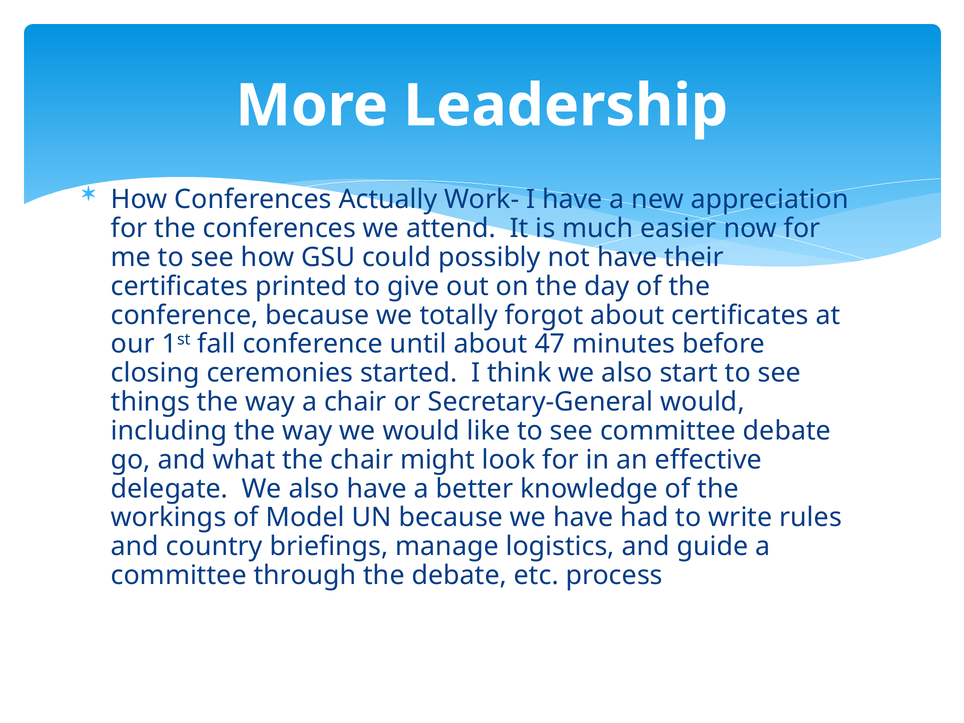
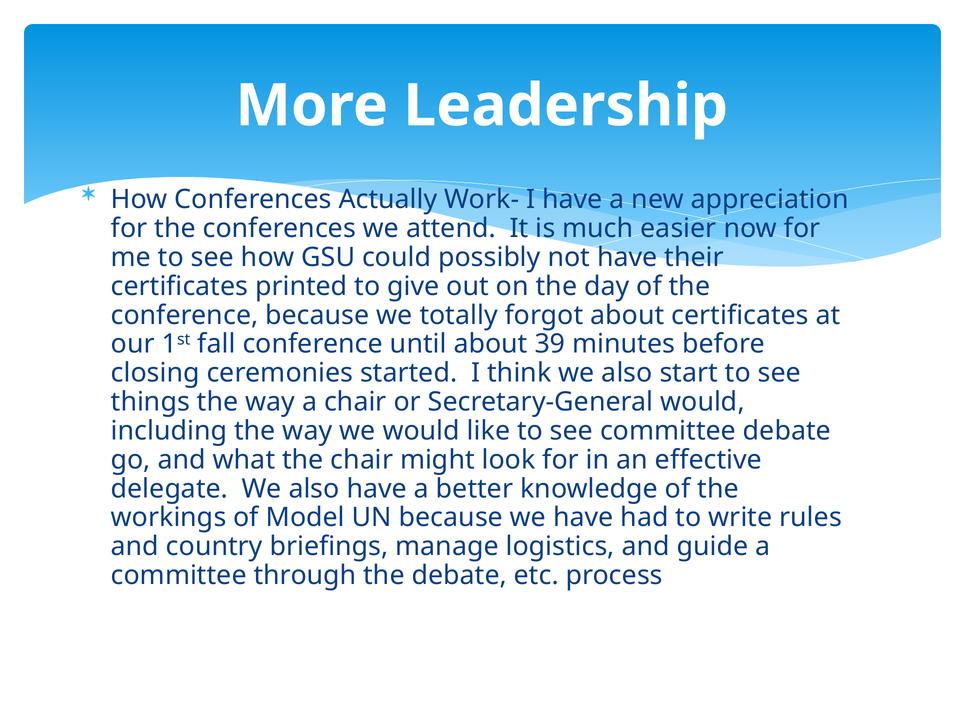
47: 47 -> 39
